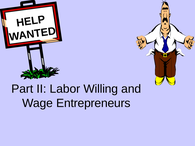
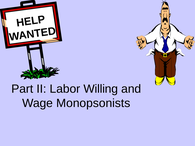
Entrepreneurs: Entrepreneurs -> Monopsonists
